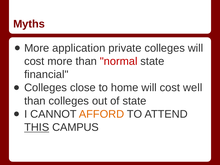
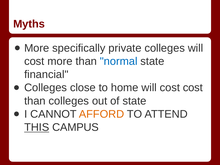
application: application -> specifically
normal colour: red -> blue
cost well: well -> cost
